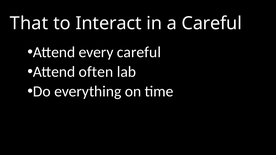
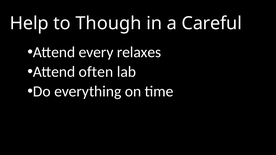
That: That -> Help
Interact: Interact -> Though
every careful: careful -> relaxes
